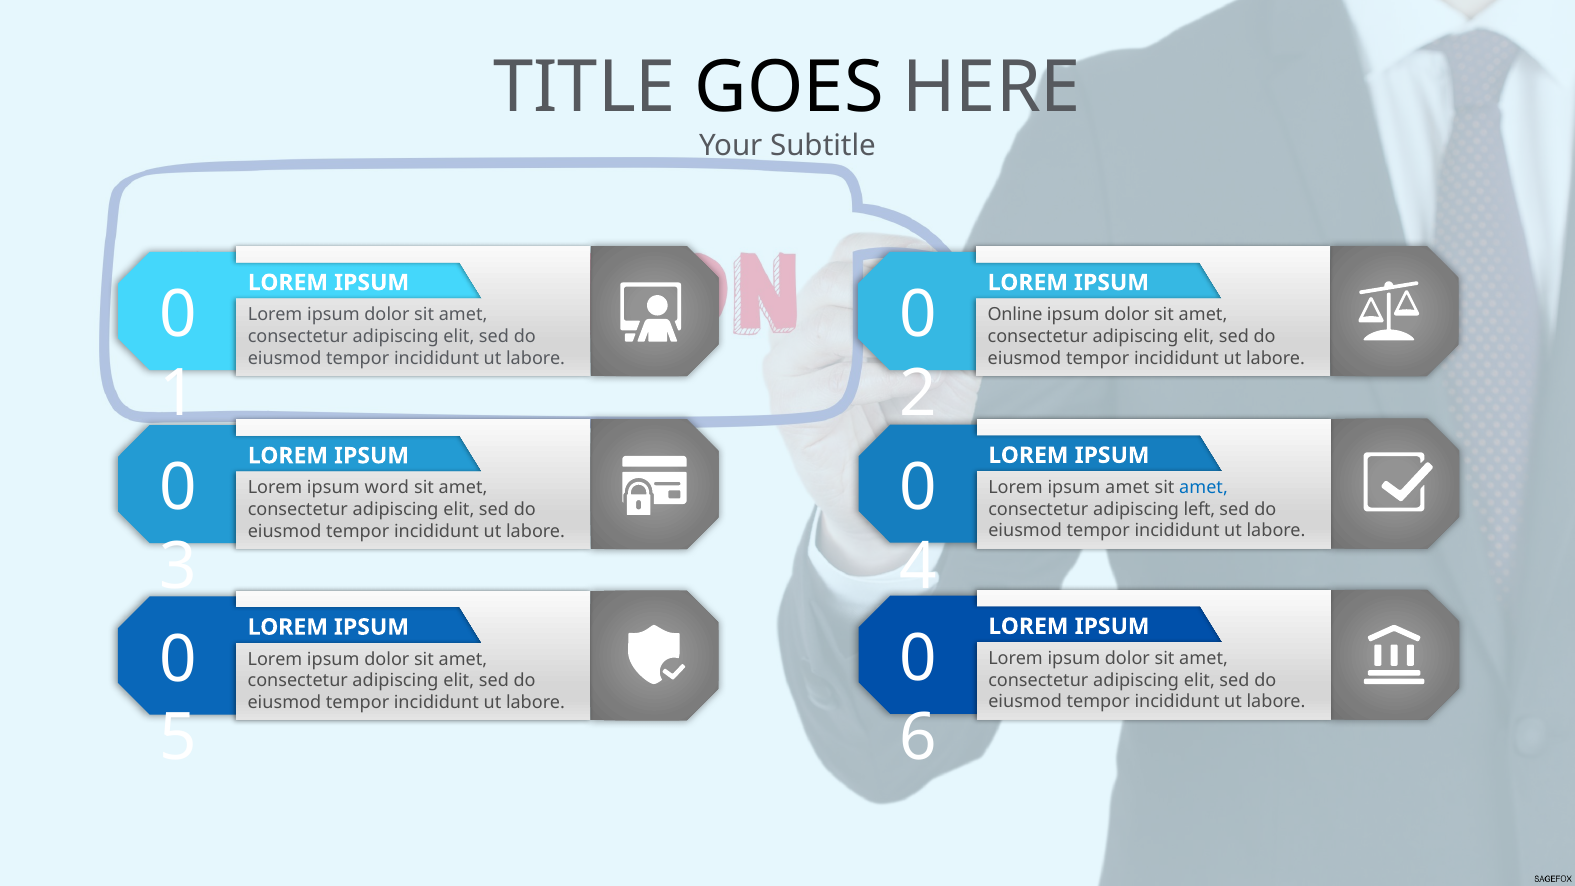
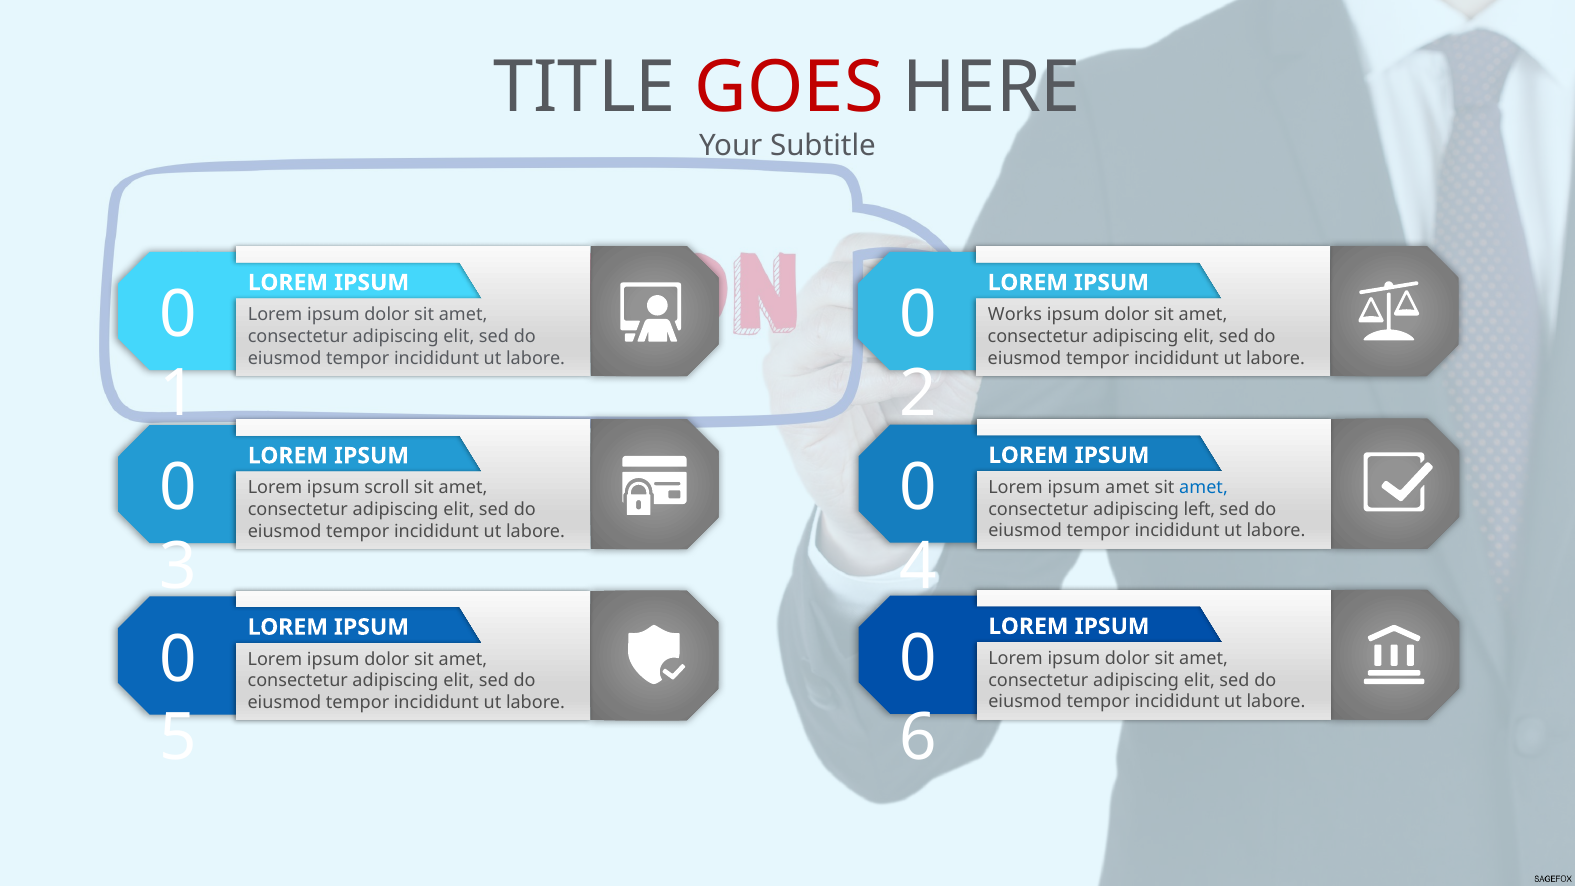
GOES colour: black -> red
Online: Online -> Works
word: word -> scroll
